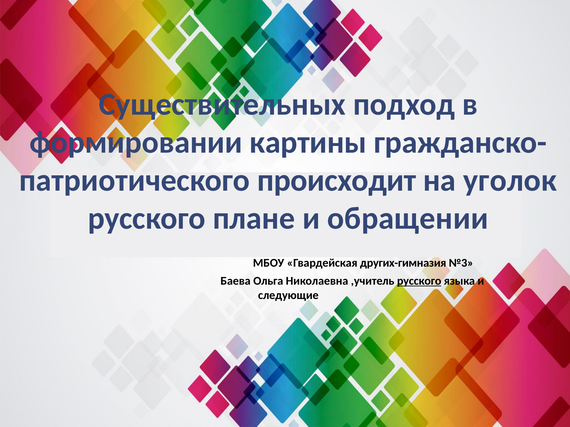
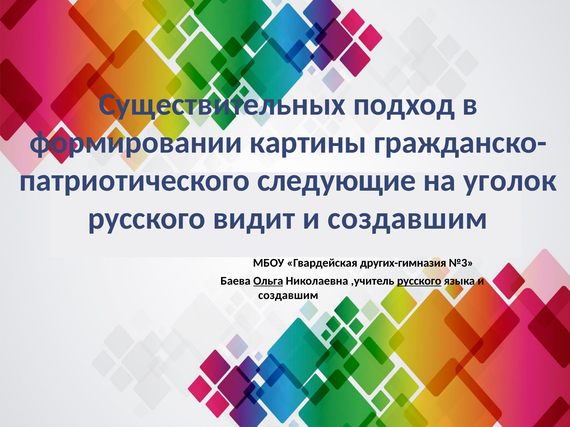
происходит: происходит -> следующие
плане: плане -> видит
обращении at (408, 219): обращении -> создавшим
Ольга underline: none -> present
следующие at (288, 296): следующие -> создавшим
